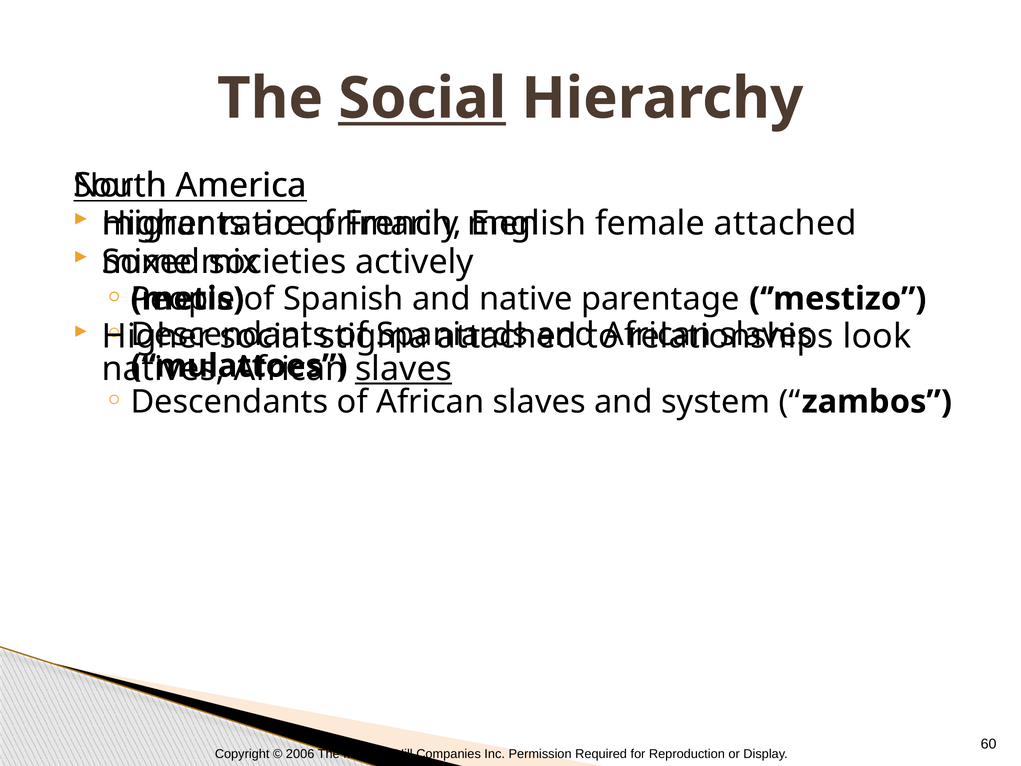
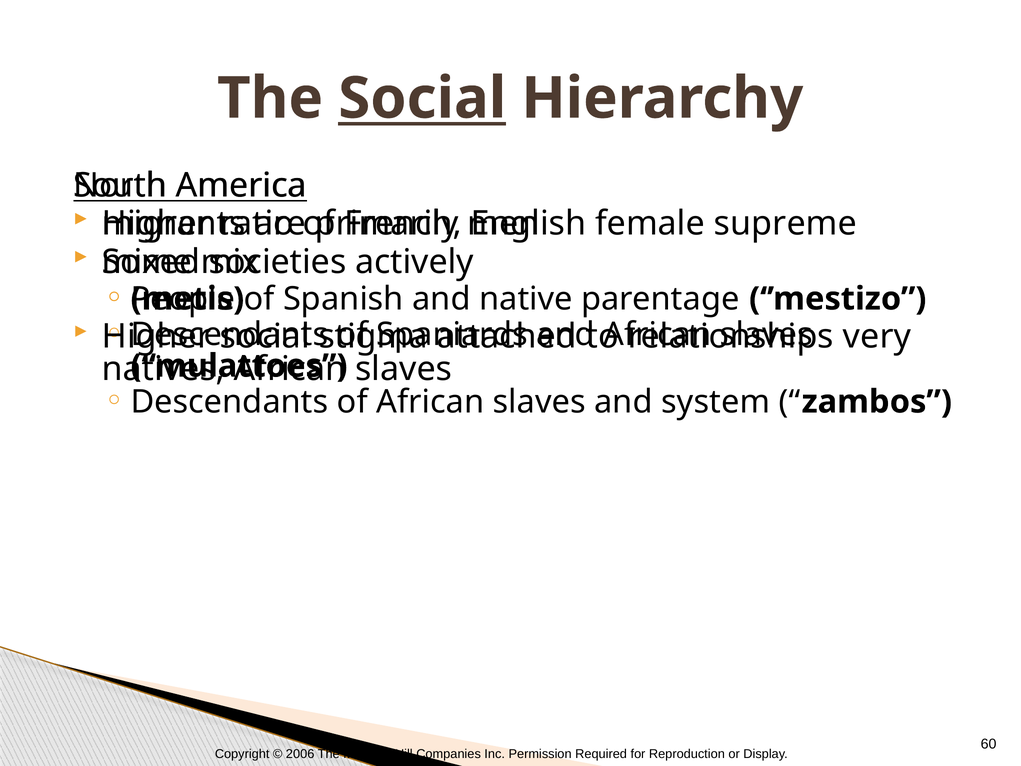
female attached: attached -> supreme
look: look -> very
slaves at (404, 369) underline: present -> none
